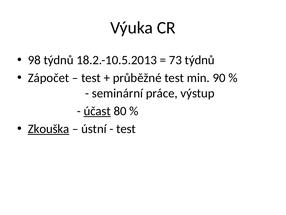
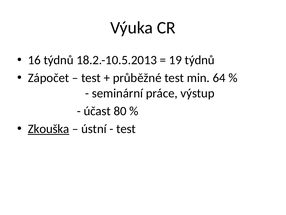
98: 98 -> 16
73: 73 -> 19
90: 90 -> 64
účast underline: present -> none
